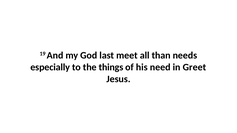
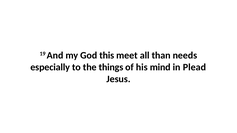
last: last -> this
need: need -> mind
Greet: Greet -> Plead
